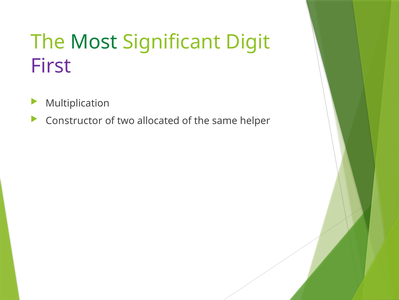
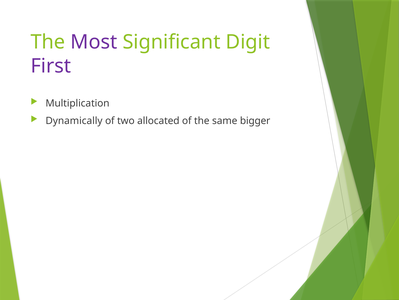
Most colour: green -> purple
Constructor: Constructor -> Dynamically
helper: helper -> bigger
